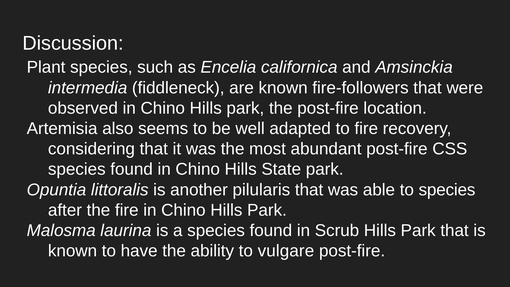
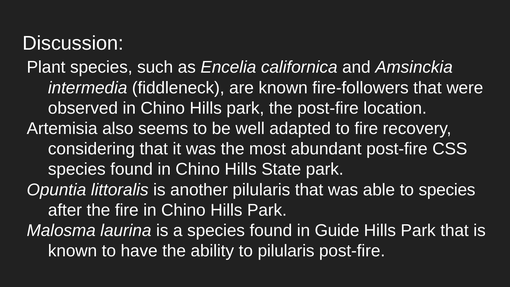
Scrub: Scrub -> Guide
to vulgare: vulgare -> pilularis
